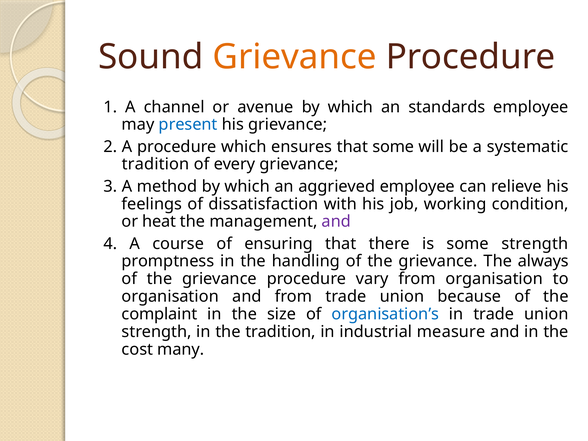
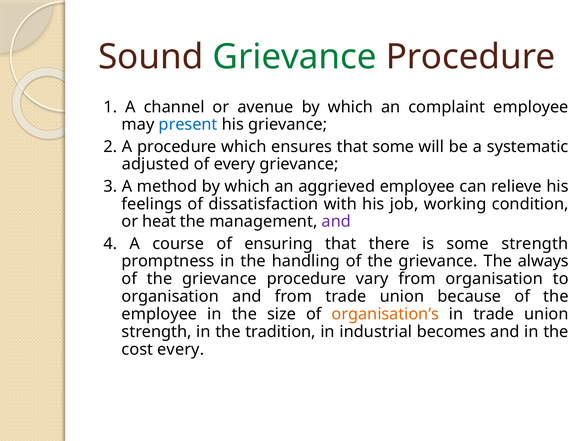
Grievance at (295, 57) colour: orange -> green
standards: standards -> complaint
tradition at (156, 164): tradition -> adjusted
complaint at (159, 314): complaint -> employee
organisation’s colour: blue -> orange
measure: measure -> becomes
cost many: many -> every
